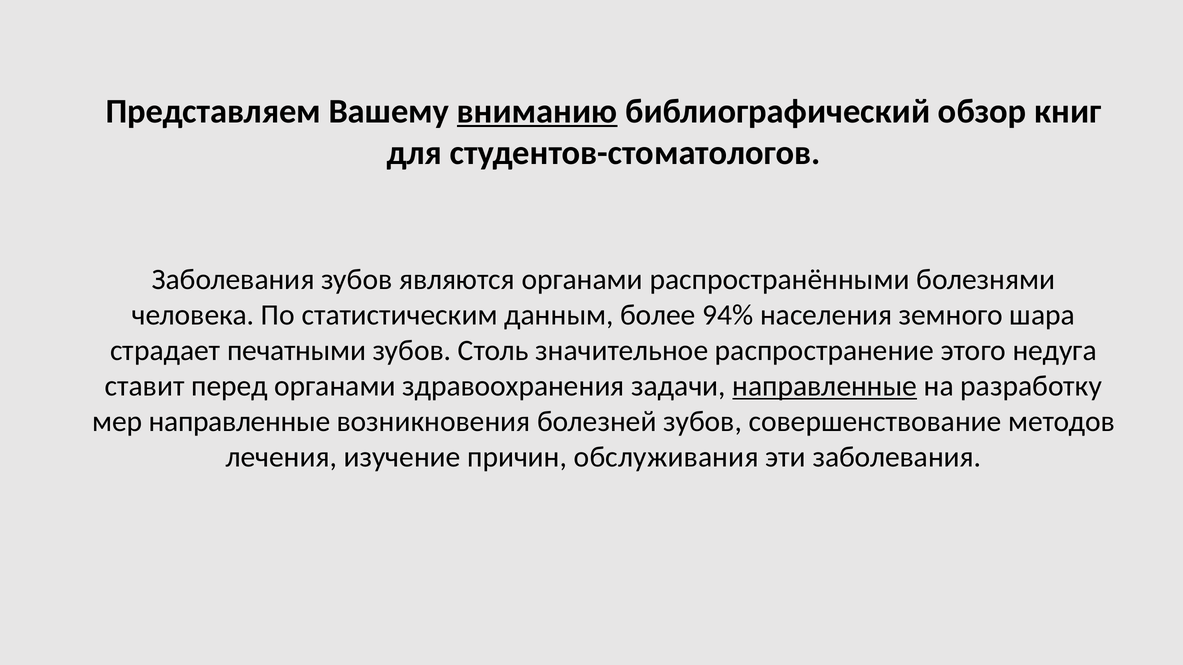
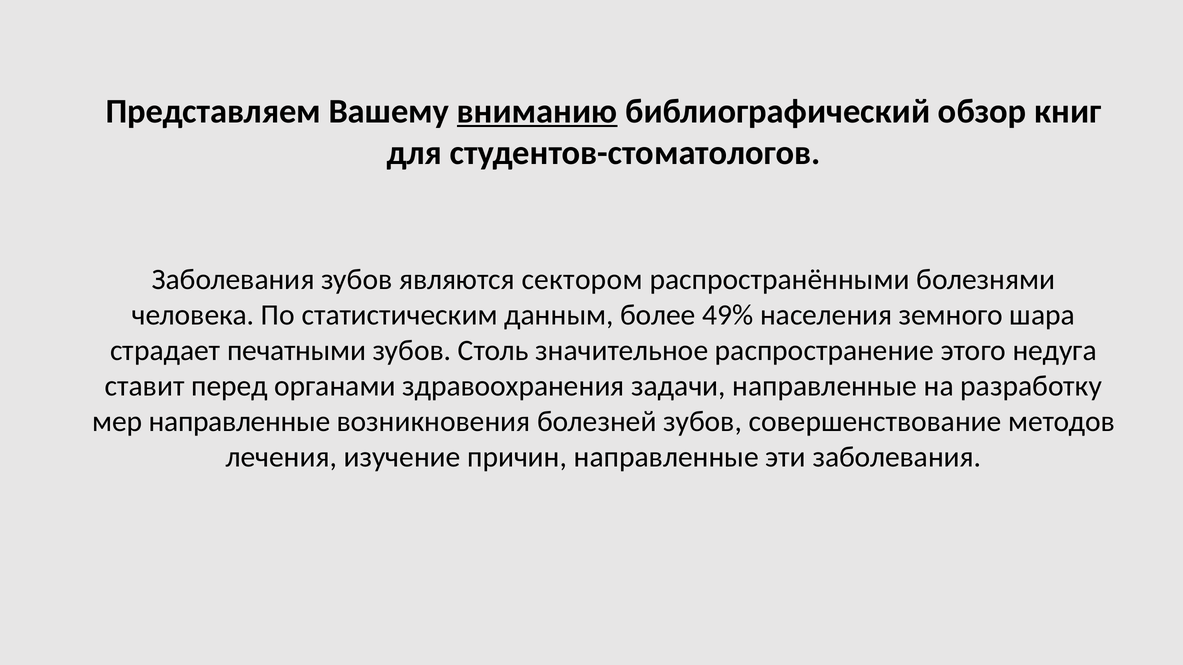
являются органами: органами -> сектором
94%: 94% -> 49%
направленные at (825, 386) underline: present -> none
причин обслуживания: обслуживания -> направленные
